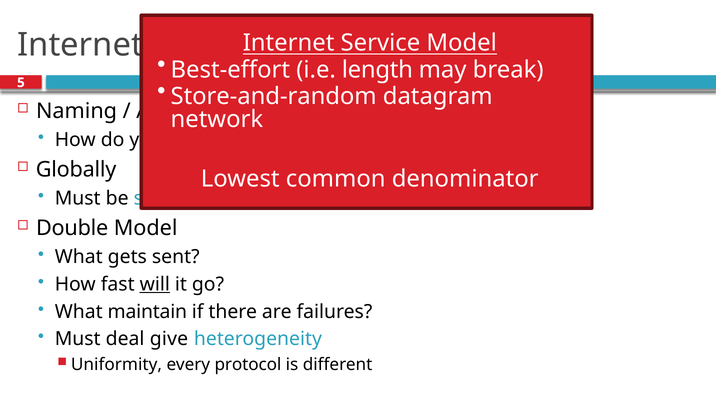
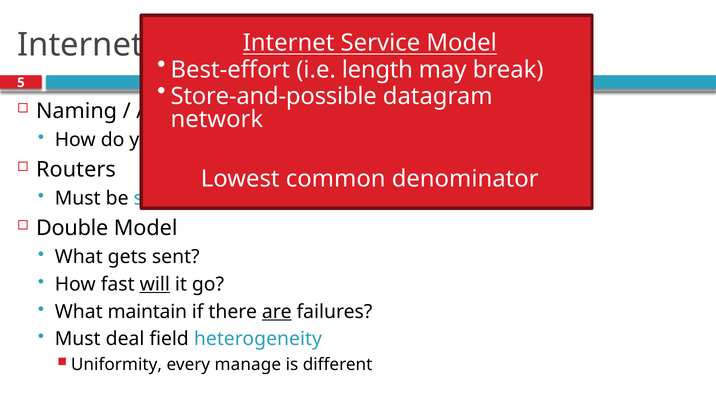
Store-and-random: Store-and-random -> Store-and-possible
Globally: Globally -> Routers
are underline: none -> present
give: give -> field
protocol: protocol -> manage
